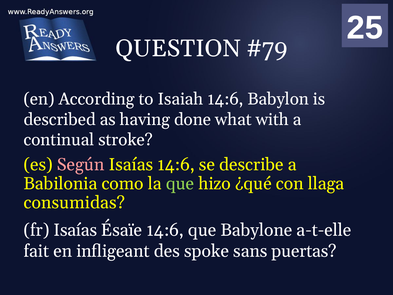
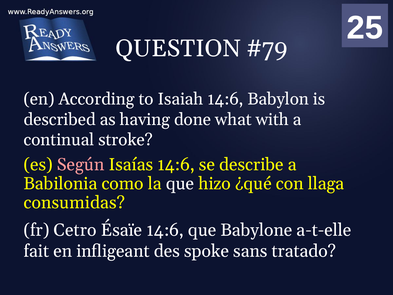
que at (180, 183) colour: light green -> white
fr Isaías: Isaías -> Cetro
puertas: puertas -> tratado
